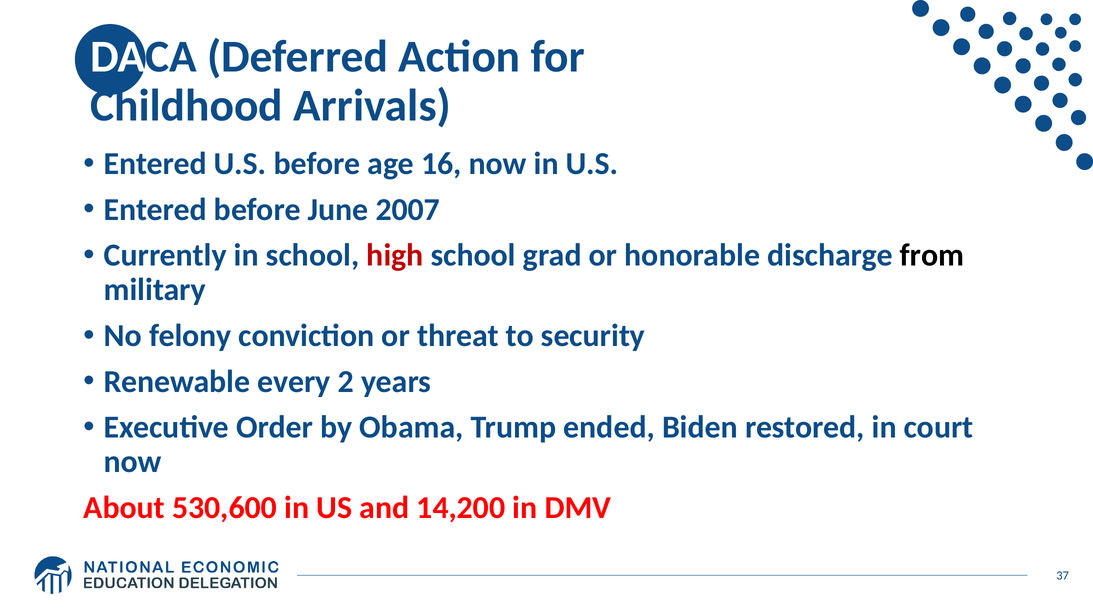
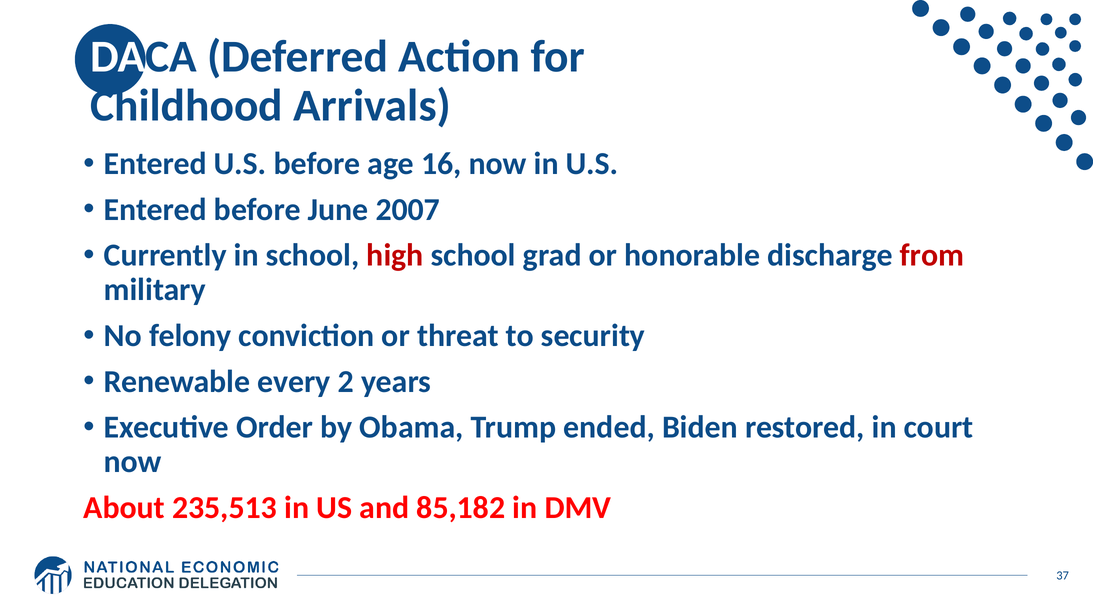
from colour: black -> red
530,600: 530,600 -> 235,513
14,200: 14,200 -> 85,182
